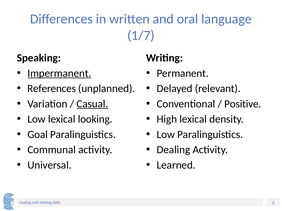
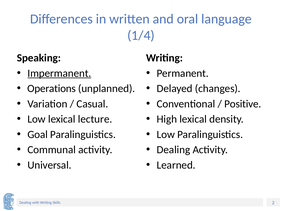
1/7: 1/7 -> 1/4
References: References -> Operations
relevant: relevant -> changes
Casual underline: present -> none
looking: looking -> lecture
